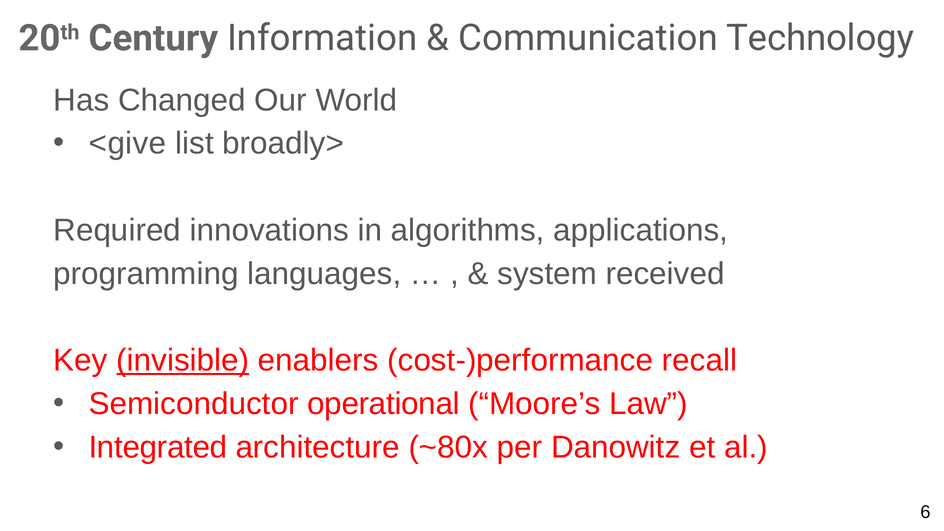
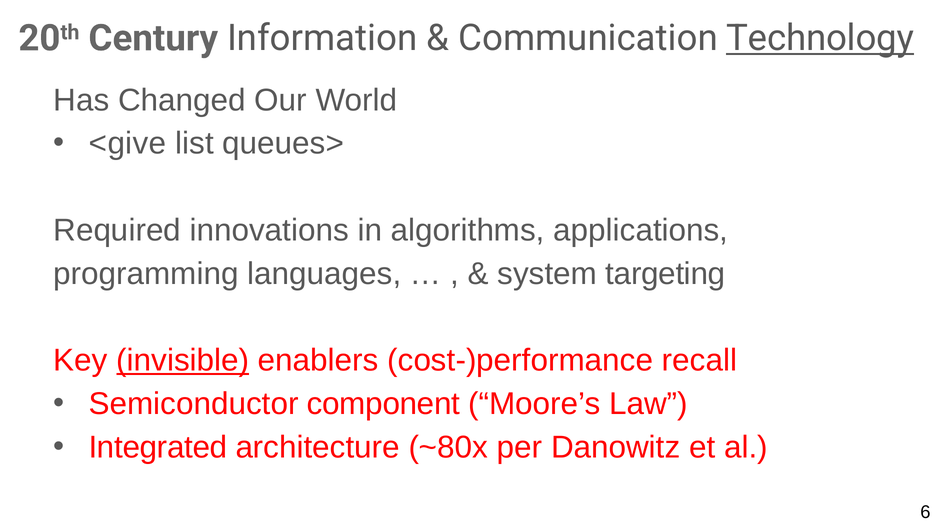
Technology underline: none -> present
broadly>: broadly> -> queues>
received: received -> targeting
operational: operational -> component
